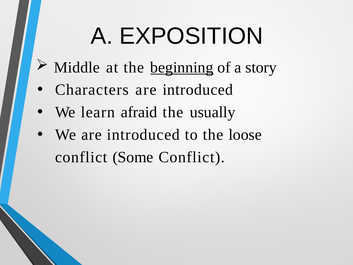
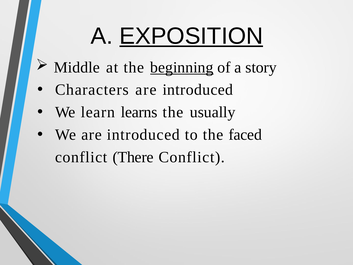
EXPOSITION underline: none -> present
afraid: afraid -> learns
loose: loose -> faced
Some: Some -> There
